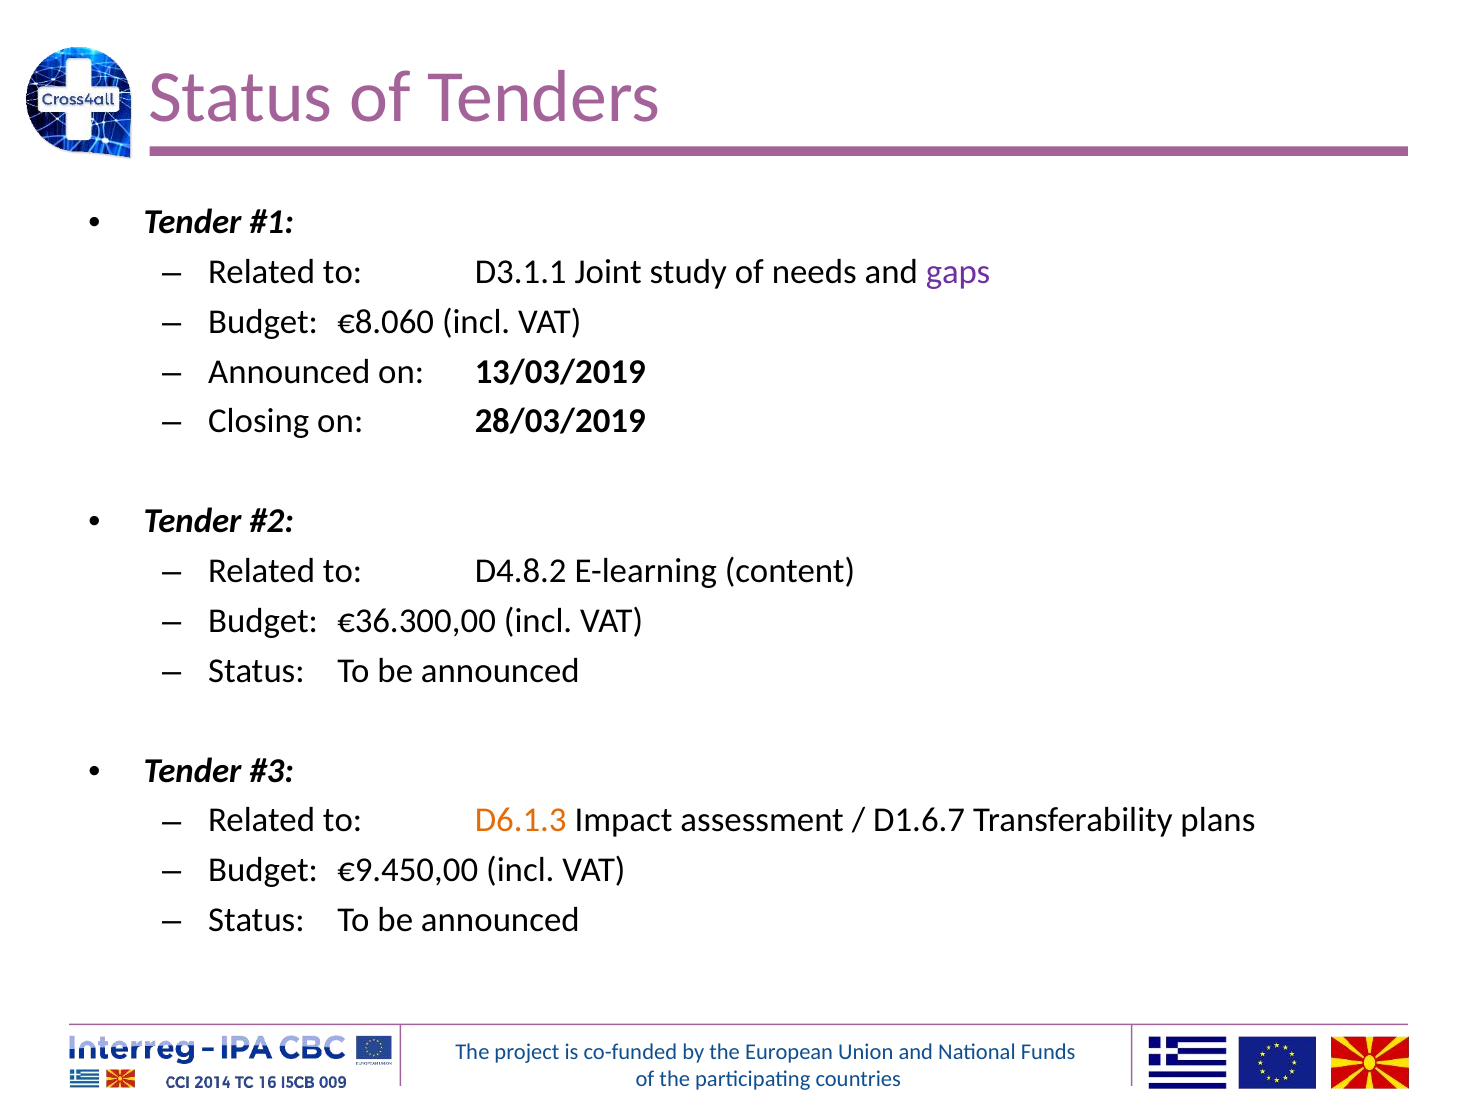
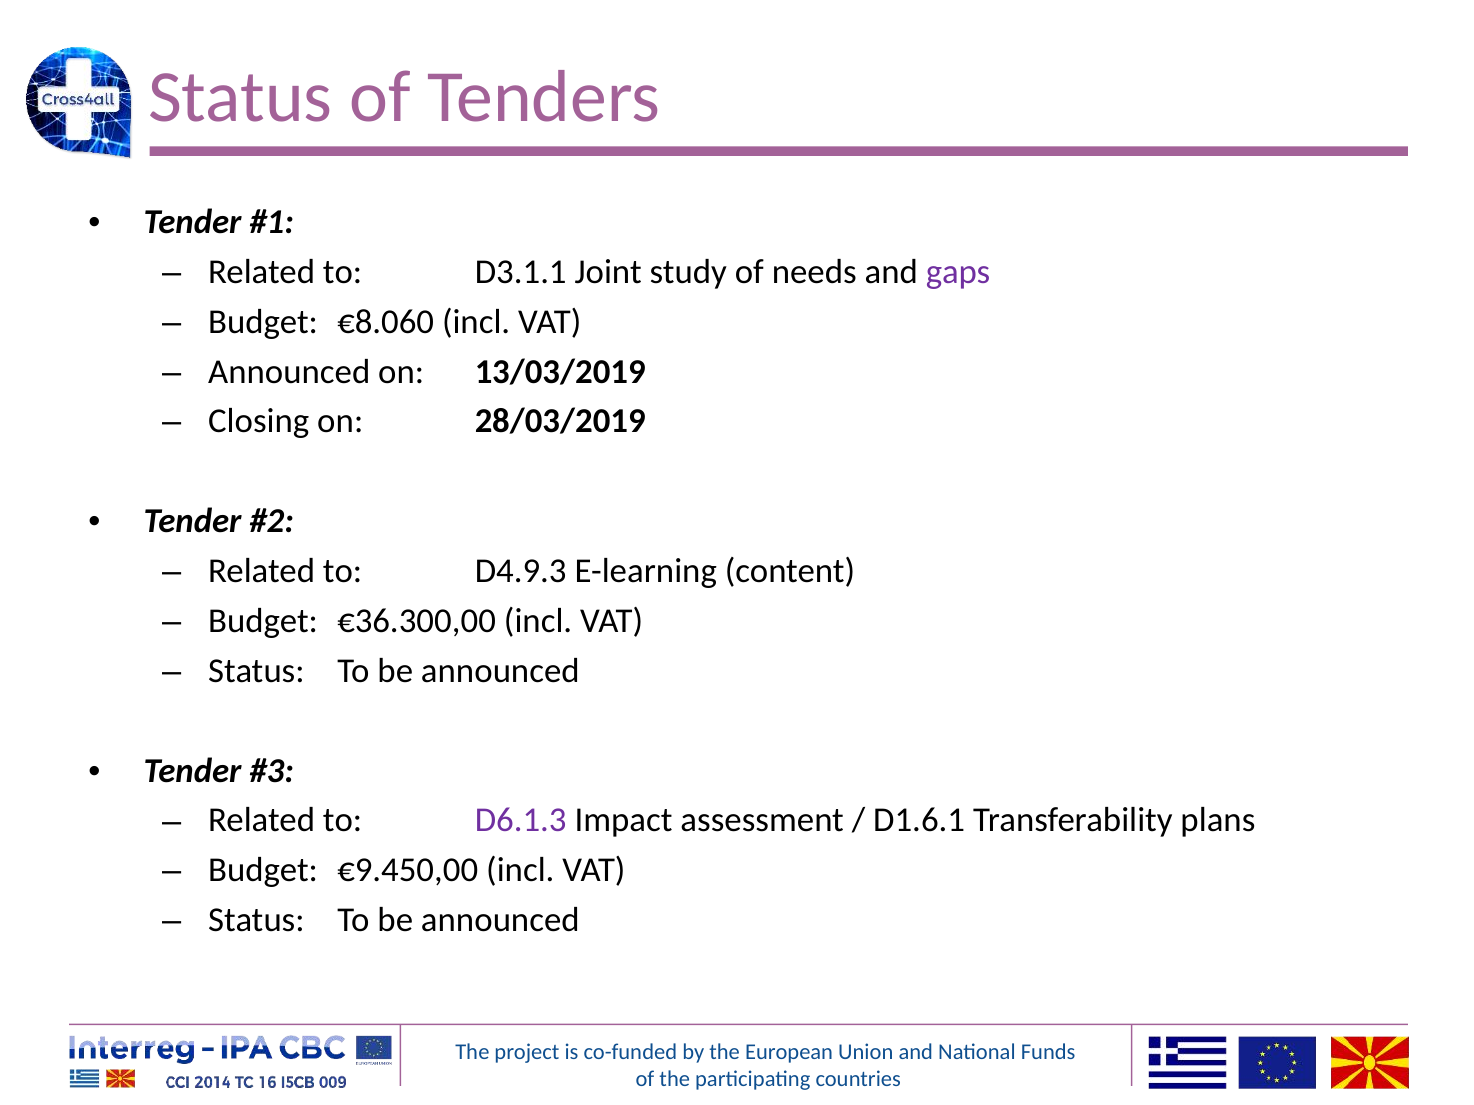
D4.8.2: D4.8.2 -> D4.9.3
D6.1.3 colour: orange -> purple
D1.6.7: D1.6.7 -> D1.6.1
